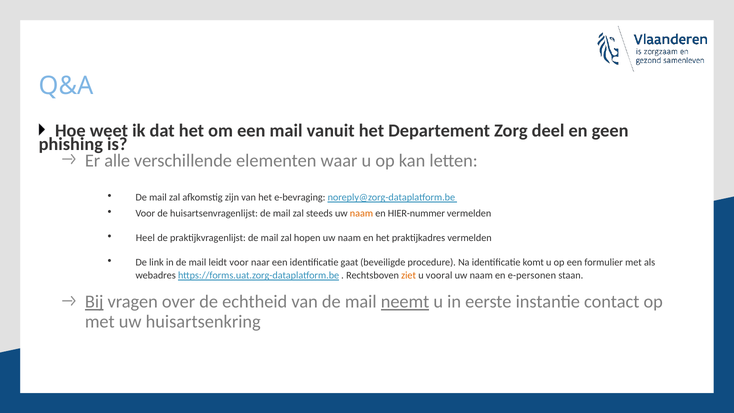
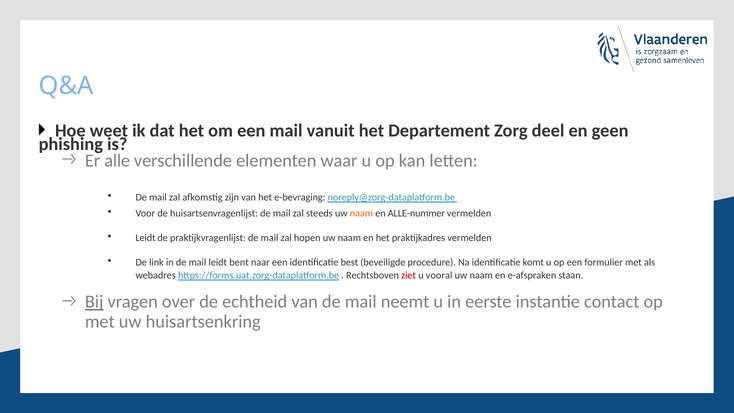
HIER-nummer: HIER-nummer -> ALLE-nummer
Heel at (145, 238): Heel -> Leidt
leidt voor: voor -> bent
gaat: gaat -> best
ziet colour: orange -> red
e-personen: e-personen -> e-afspraken
neemt underline: present -> none
